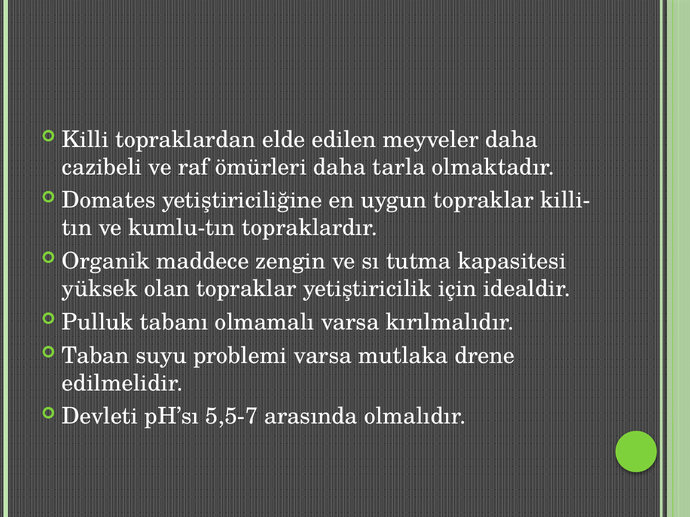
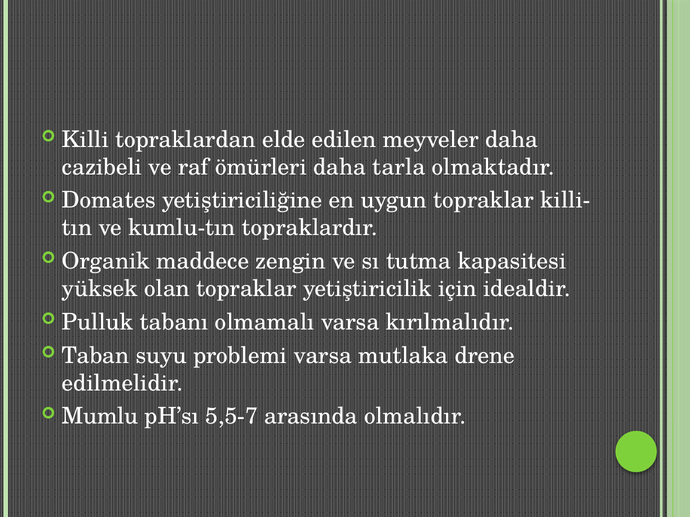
Devleti: Devleti -> Mumlu
